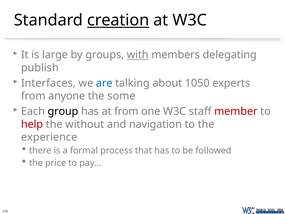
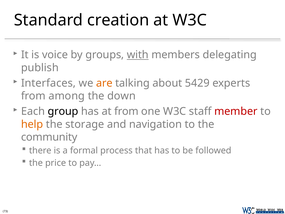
creation underline: present -> none
large: large -> voice
are colour: blue -> orange
1050: 1050 -> 5429
anyone: anyone -> among
some: some -> down
help colour: red -> orange
without: without -> storage
experience: experience -> community
